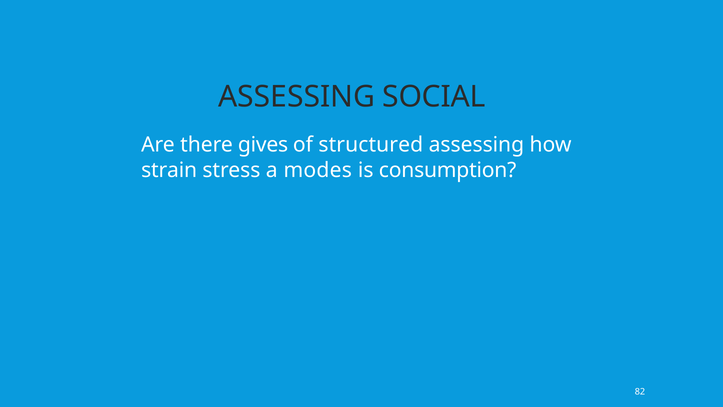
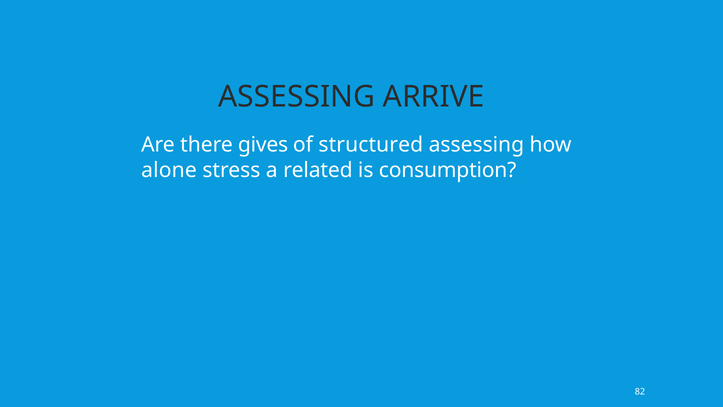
SOCIAL: SOCIAL -> ARRIVE
strain: strain -> alone
modes: modes -> related
